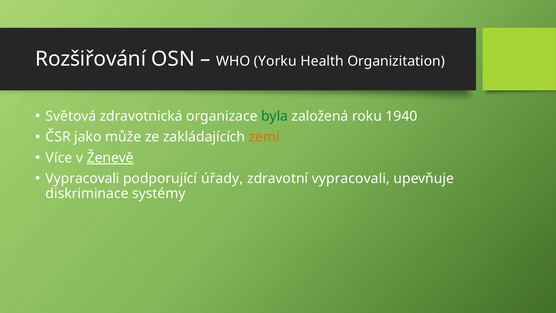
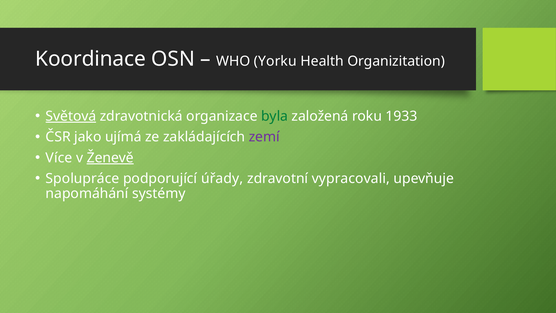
Rozšiřování: Rozšiřování -> Koordinace
Světová underline: none -> present
1940: 1940 -> 1933
může: může -> ujímá
zemí colour: orange -> purple
Vypracovali at (83, 178): Vypracovali -> Spolupráce
diskriminace: diskriminace -> napomáhání
